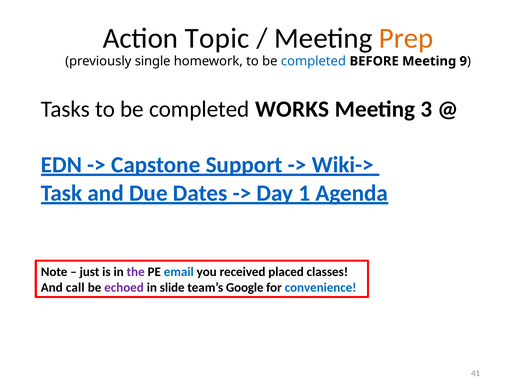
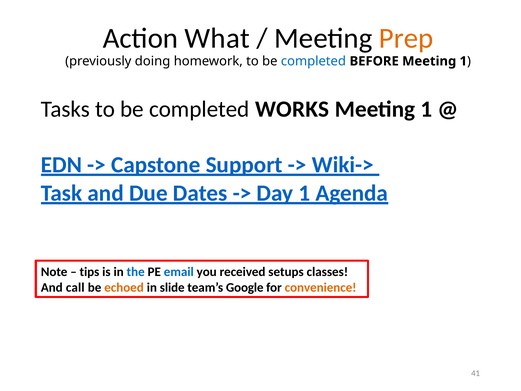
Topic: Topic -> What
single: single -> doing
BEFORE Meeting 9: 9 -> 1
3 at (426, 109): 3 -> 1
just: just -> tips
the colour: purple -> blue
placed: placed -> setups
echoed colour: purple -> orange
convenience colour: blue -> orange
